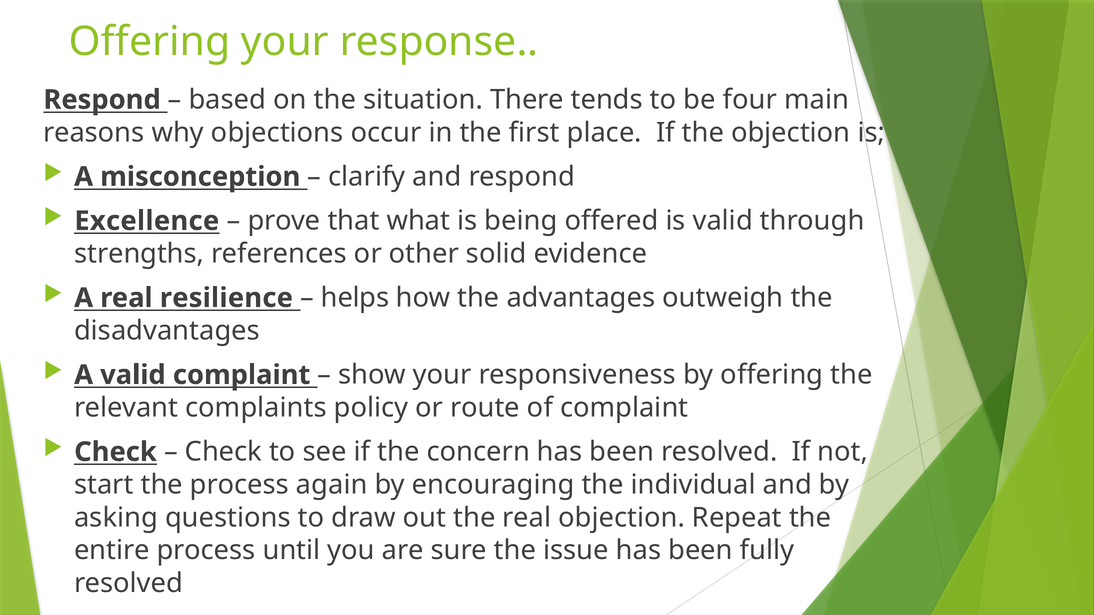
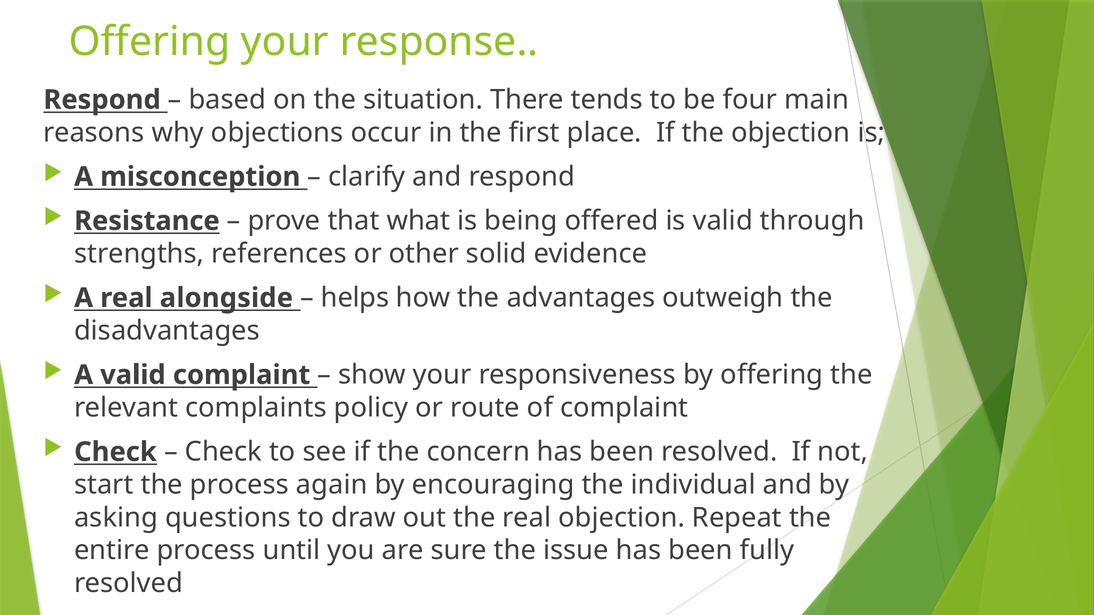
Excellence: Excellence -> Resistance
resilience: resilience -> alongside
